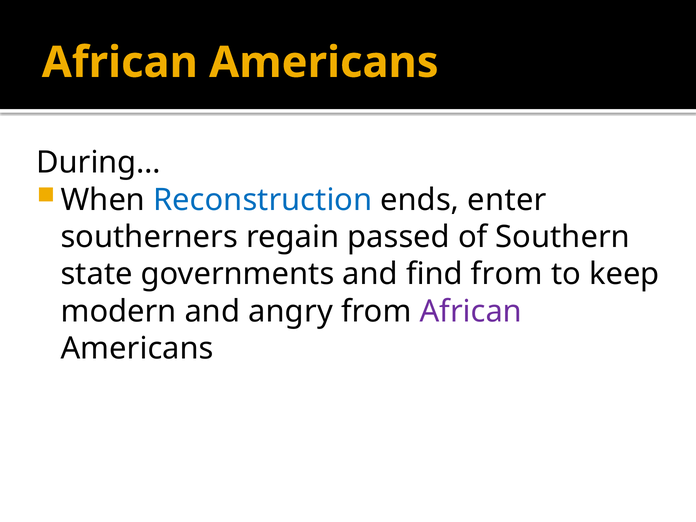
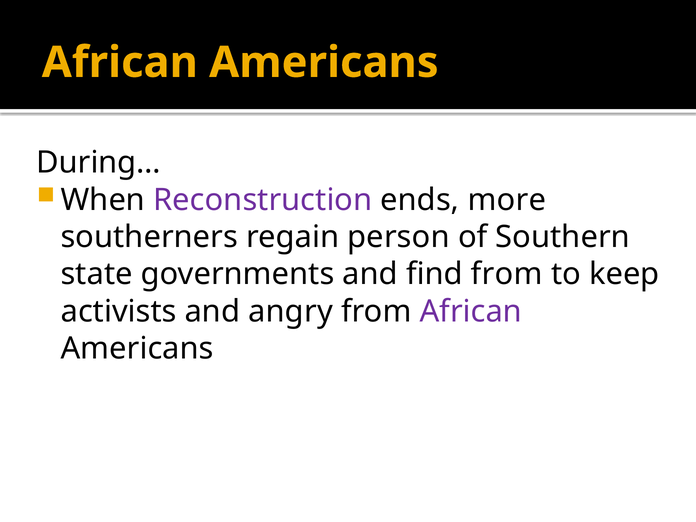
Reconstruction colour: blue -> purple
enter: enter -> more
passed: passed -> person
modern: modern -> activists
